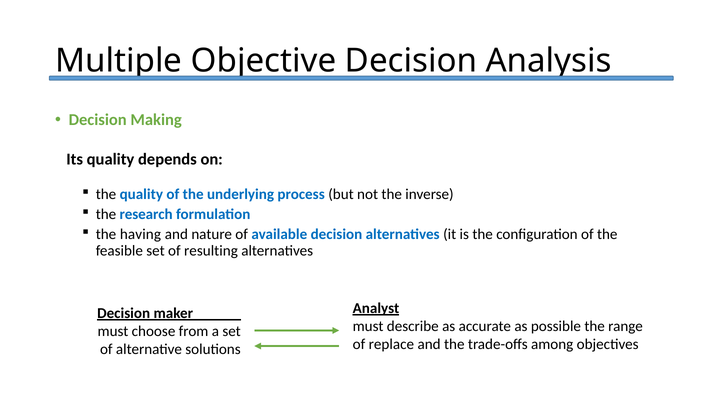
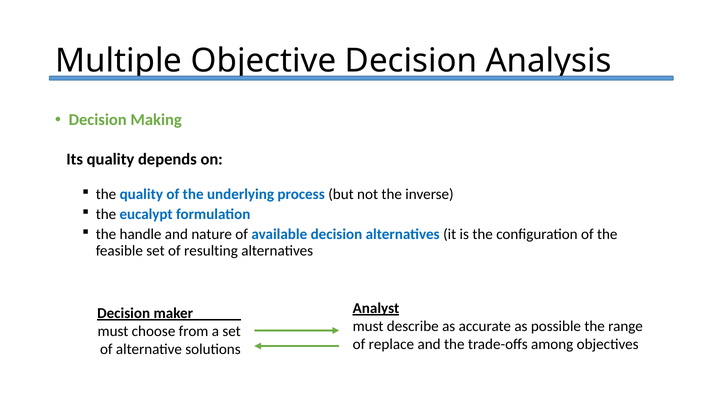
research: research -> eucalypt
having: having -> handle
